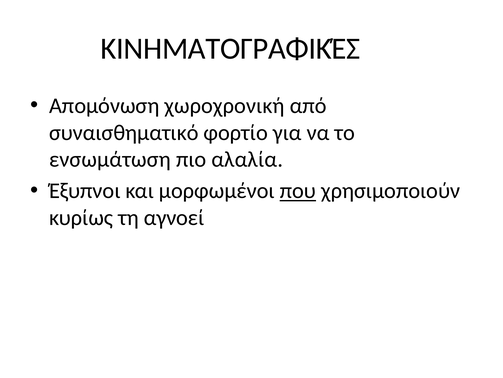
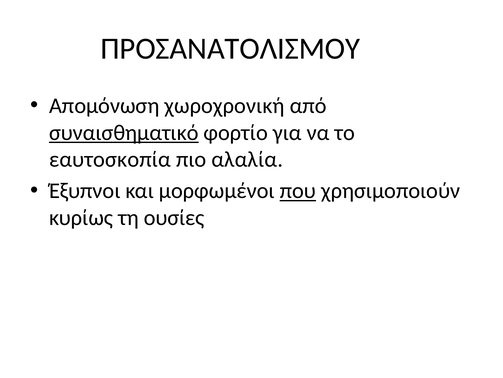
ΚΙΝΗΜΑΤΟΓΡΑΦΙΚΈΣ: ΚΙΝΗΜΑΤΟΓΡΑΦΙΚΈΣ -> ΠΡΟΣΑΝΑΤΟΛΙΣΜΟΥ
συναισθηματικό underline: none -> present
ενσωμάτωση: ενσωμάτωση -> εαυτοσκοπία
αγνοεί: αγνοεί -> ουσίες
